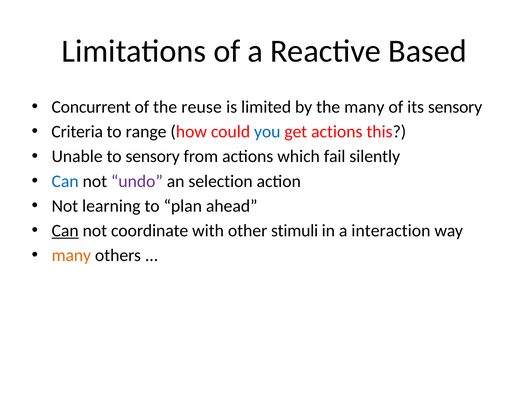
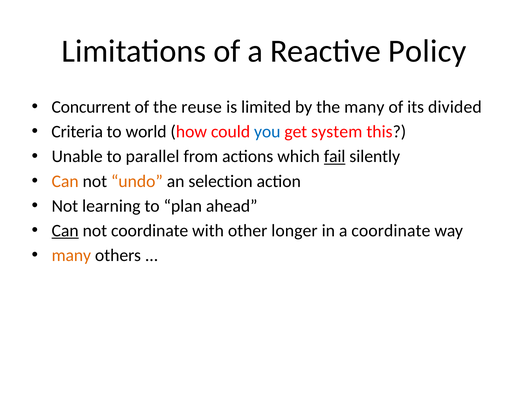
Based: Based -> Policy
its sensory: sensory -> divided
range: range -> world
get actions: actions -> system
to sensory: sensory -> parallel
fail underline: none -> present
Can at (65, 181) colour: blue -> orange
undo colour: purple -> orange
stimuli: stimuli -> longer
a interaction: interaction -> coordinate
